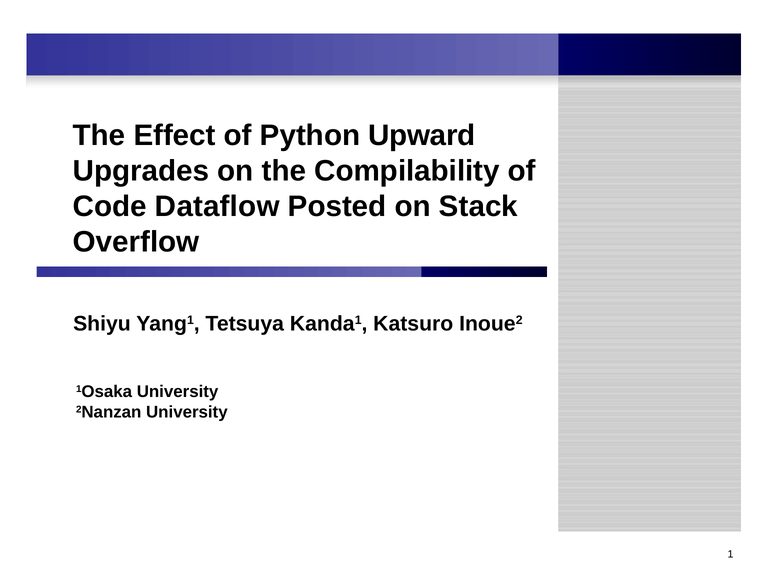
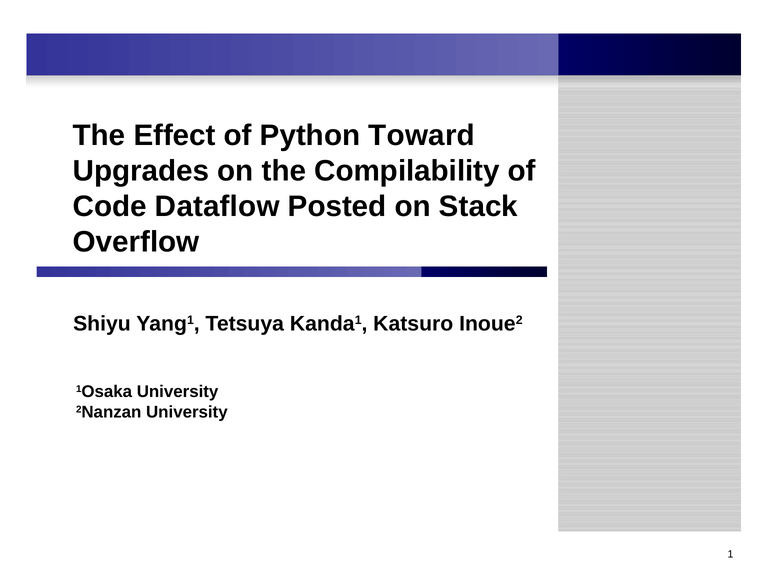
Upward: Upward -> Toward
